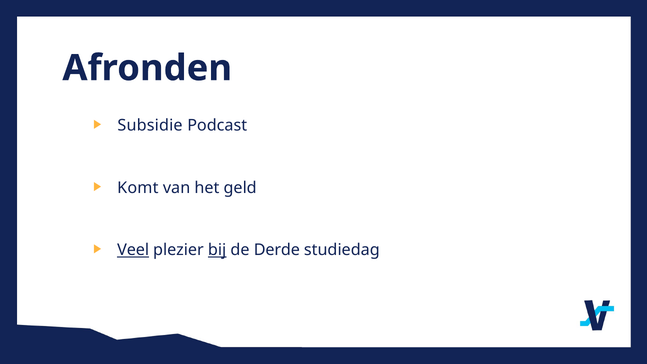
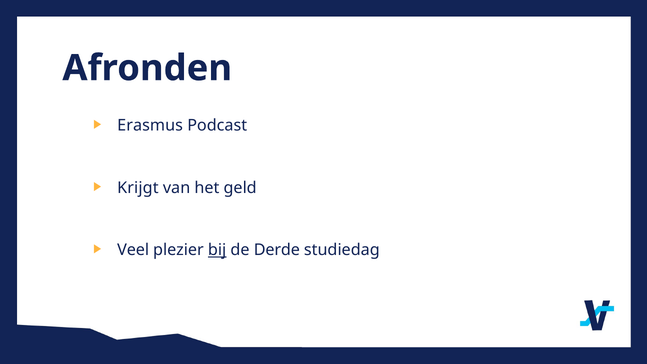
Subsidie: Subsidie -> Erasmus
Komt: Komt -> Krijgt
Veel underline: present -> none
